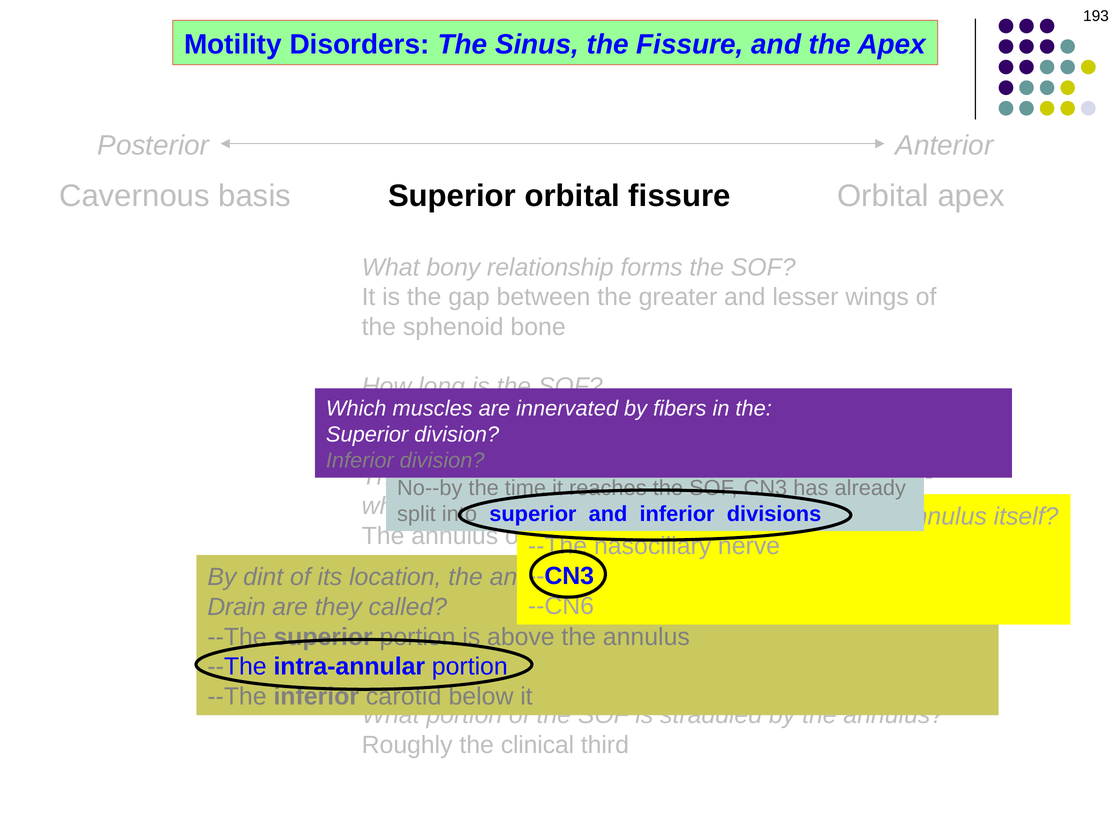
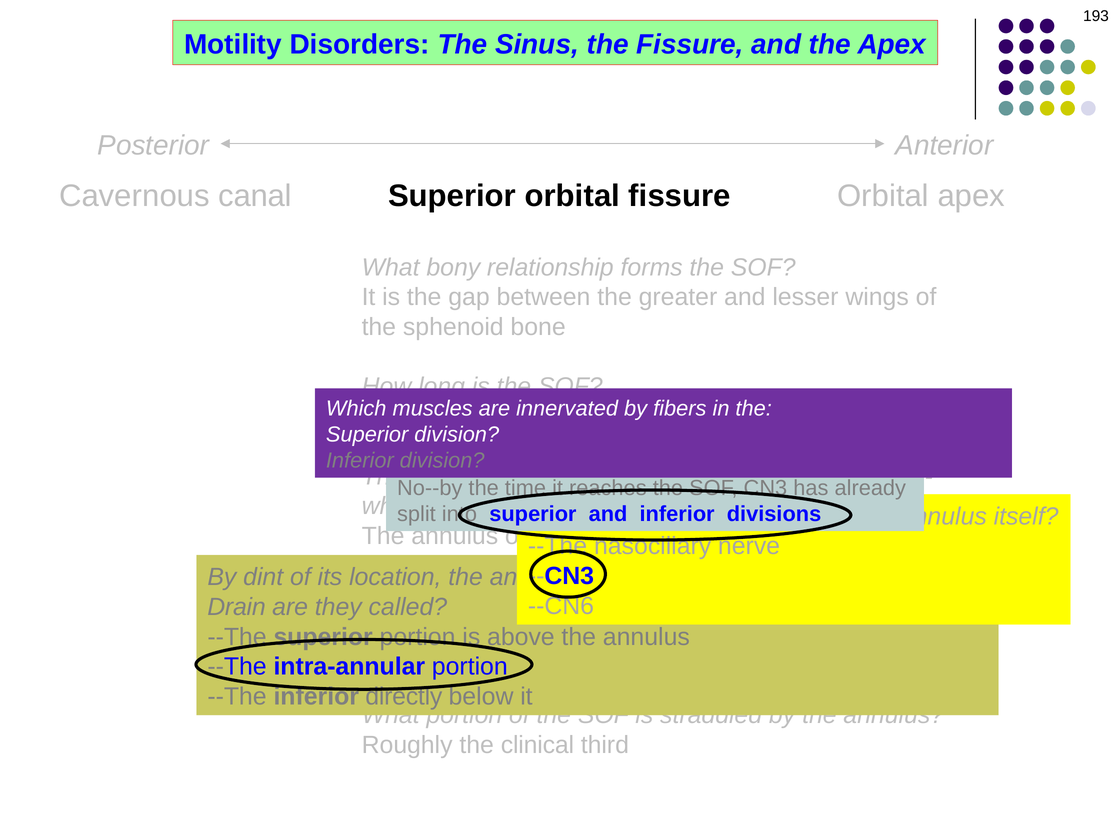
basis: basis -> canal
carotid: carotid -> directly
